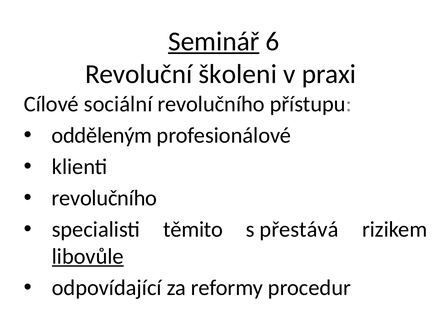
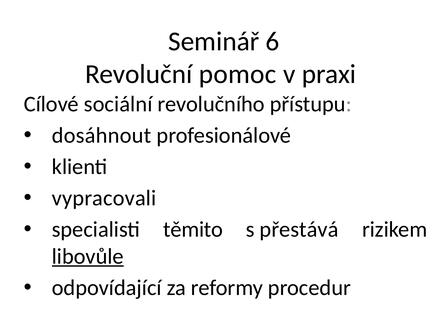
Seminář underline: present -> none
školeni: školeni -> pomoc
odděleným: odděleným -> dosáhnout
revolučního at (104, 198): revolučního -> vypracovali
